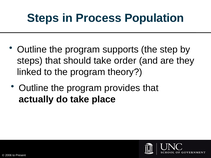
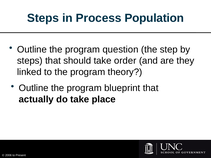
supports: supports -> question
provides: provides -> blueprint
